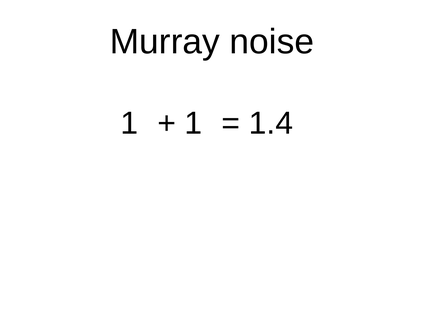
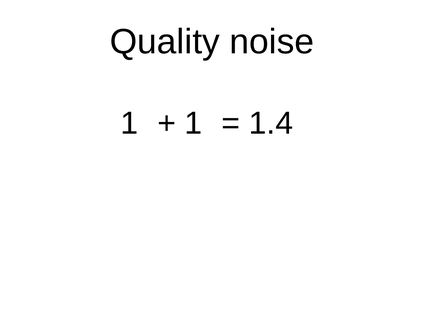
Murray: Murray -> Quality
